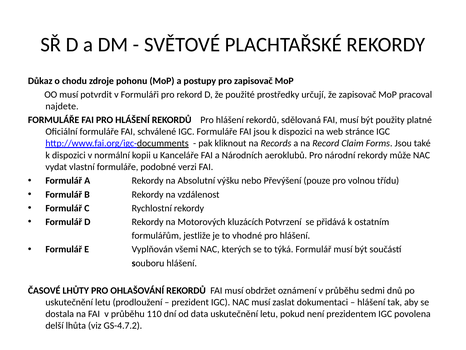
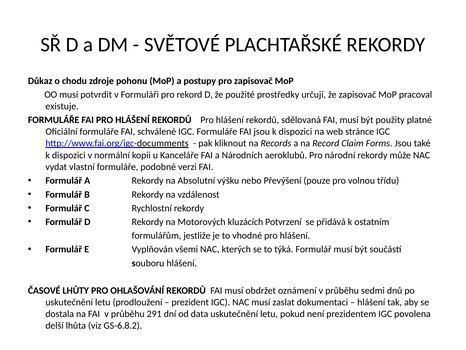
najdete: najdete -> existuje
110: 110 -> 291
GS-4.7.2: GS-4.7.2 -> GS-6.8.2
